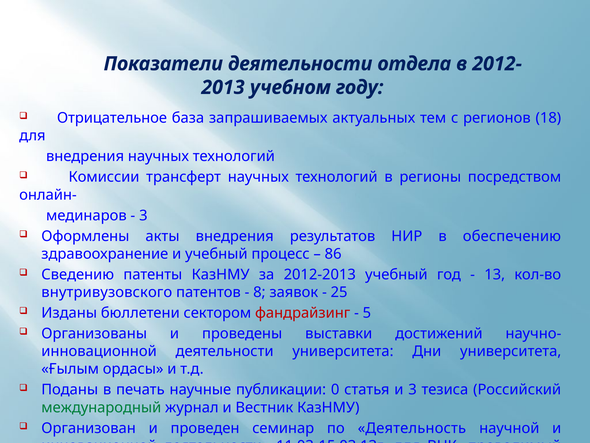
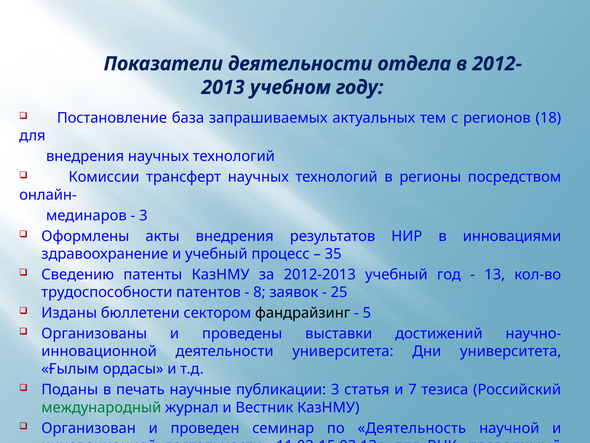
Отрицательное: Отрицательное -> Постановление
обеспечению: обеспечению -> инновациями
86: 86 -> 35
внутривузовского: внутривузовского -> трудоспособности
фандрайзинг colour: red -> black
публикации 0: 0 -> 3
и 3: 3 -> 7
